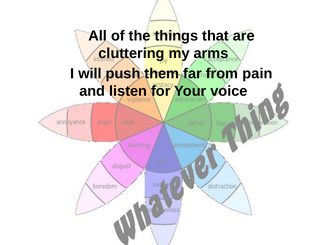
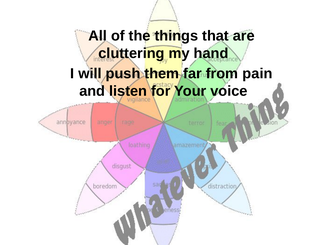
arms: arms -> hand
